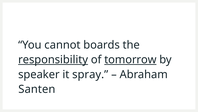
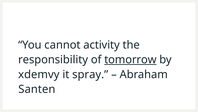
boards: boards -> activity
responsibility underline: present -> none
speaker: speaker -> xdemvy
